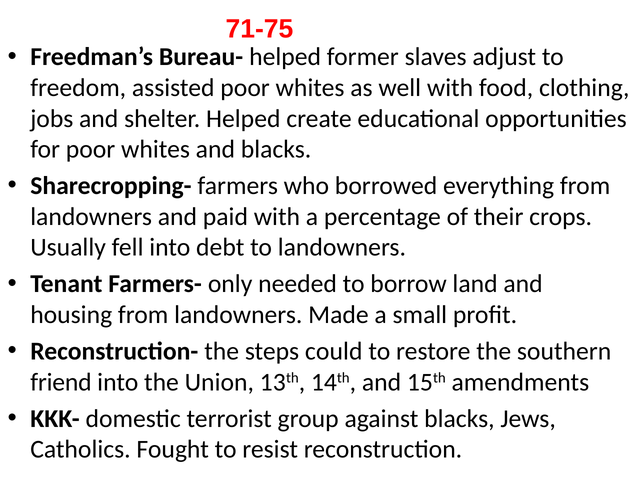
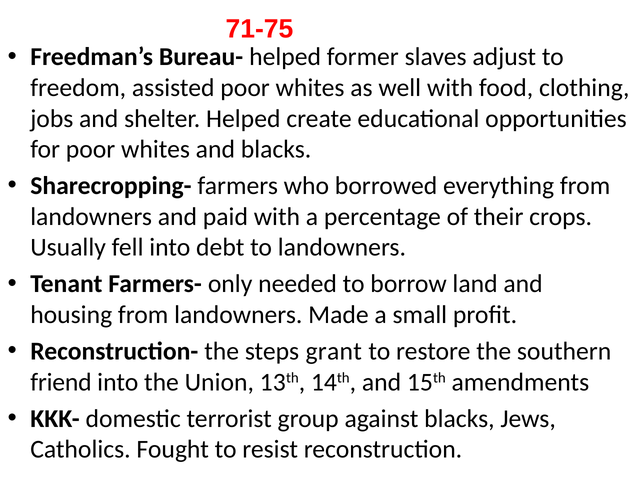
could: could -> grant
